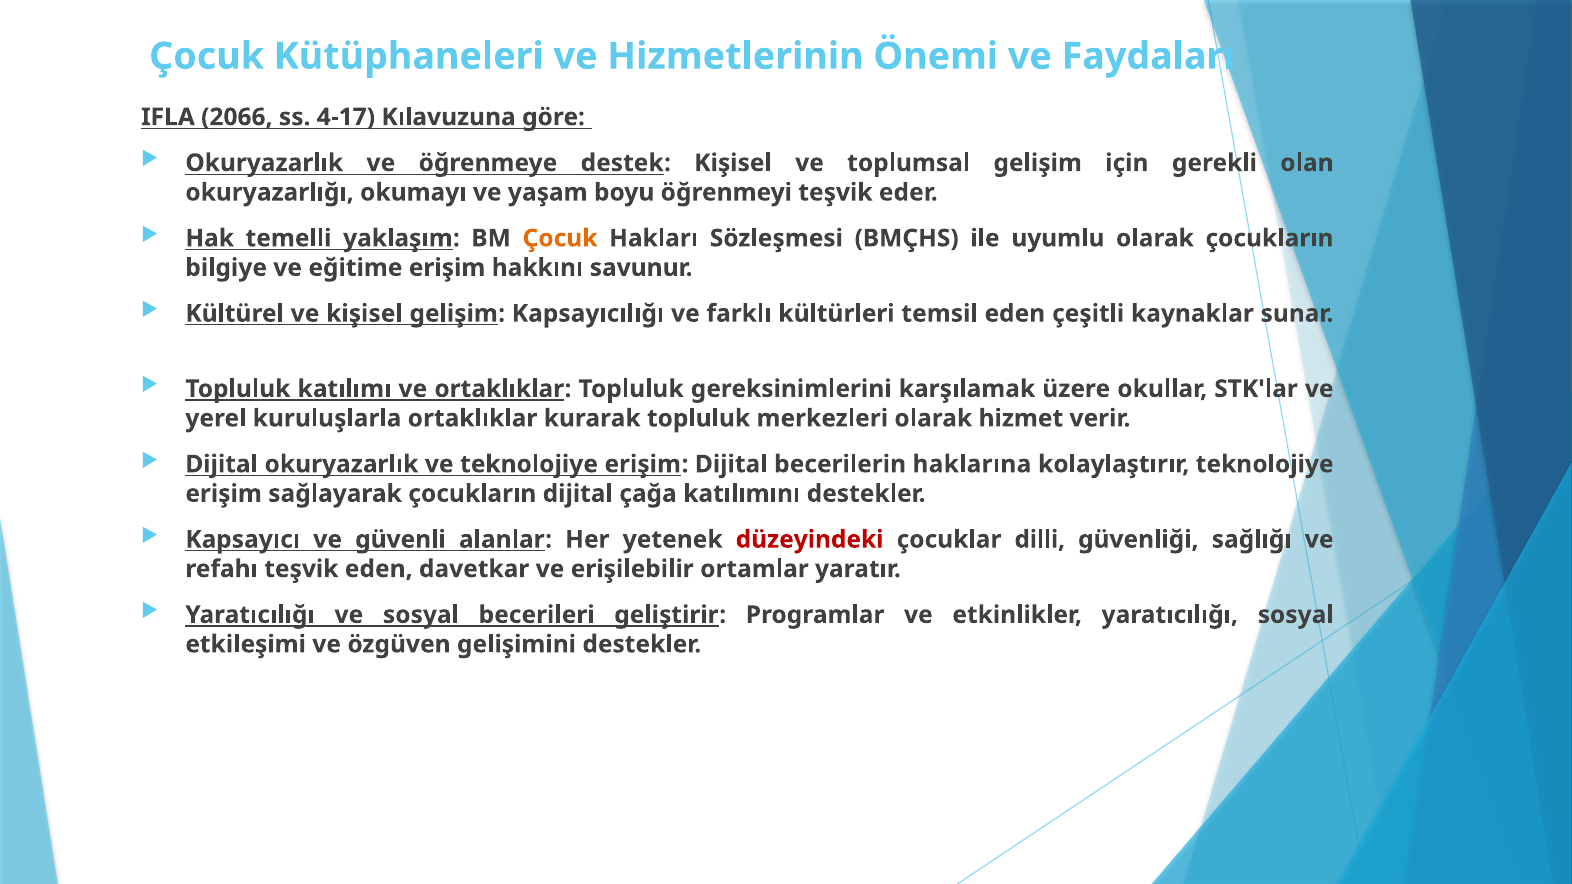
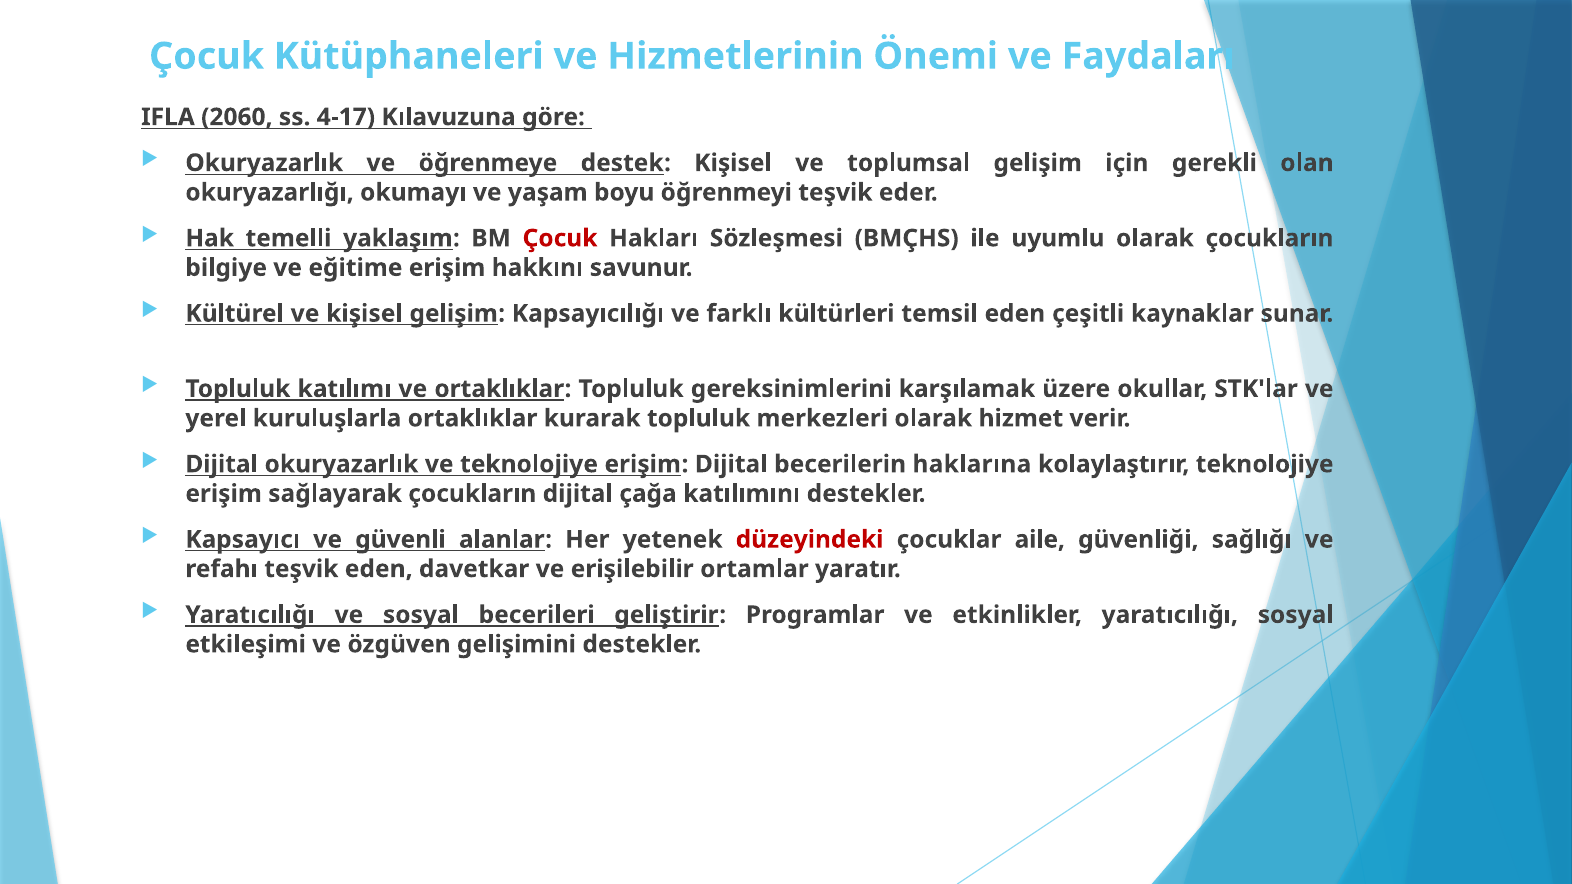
2066: 2066 -> 2060
Çocuk at (560, 238) colour: orange -> red
dilli: dilli -> aile
